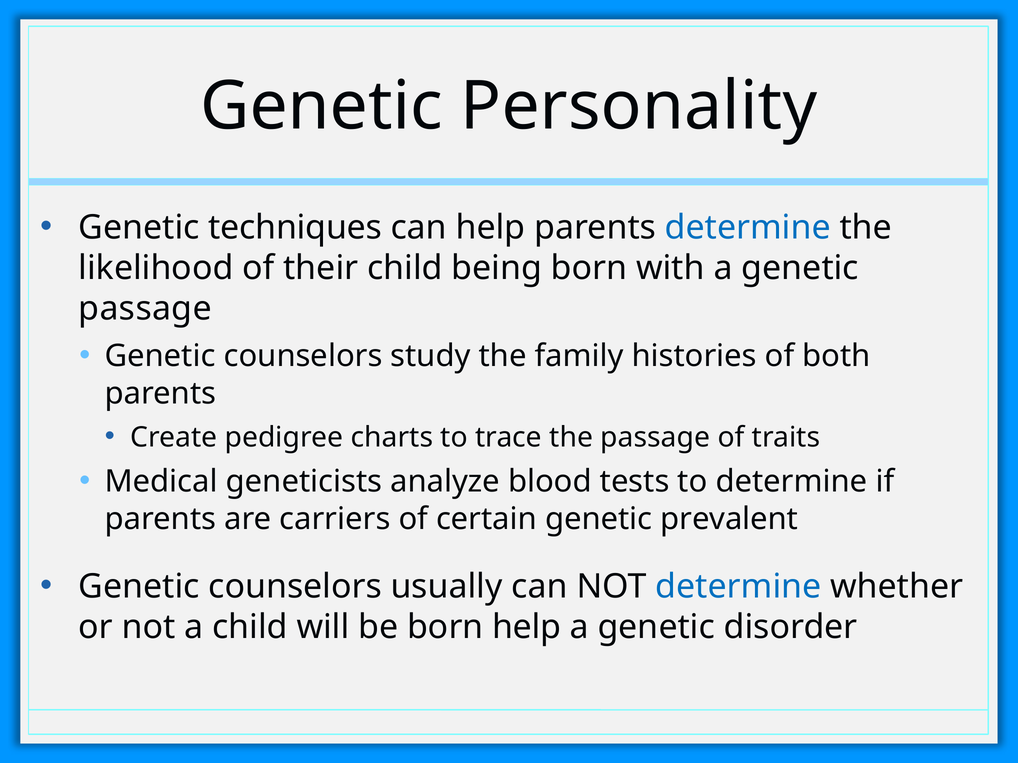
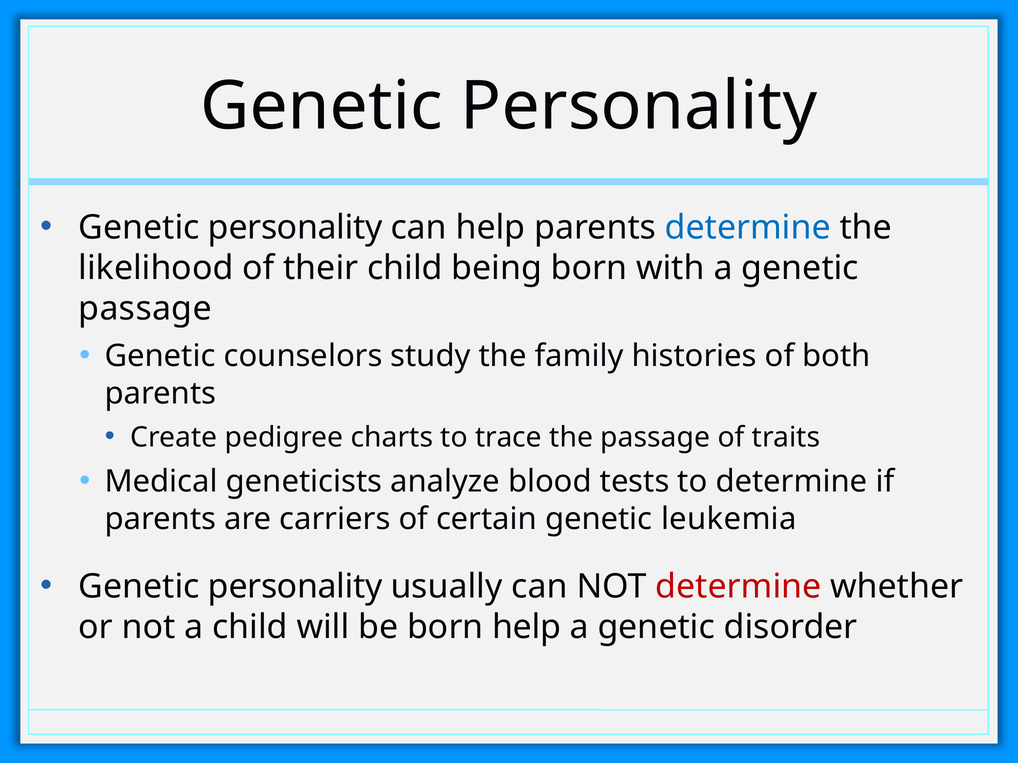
techniques at (295, 228): techniques -> personality
prevalent: prevalent -> leukemia
counselors at (295, 587): counselors -> personality
determine at (738, 587) colour: blue -> red
